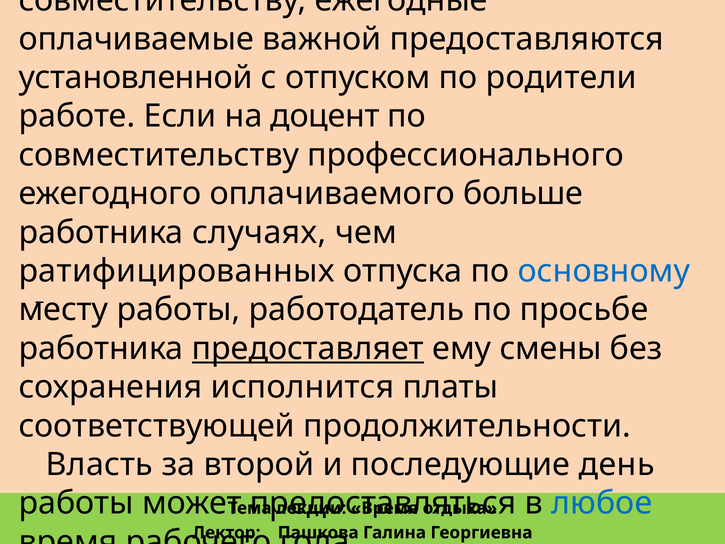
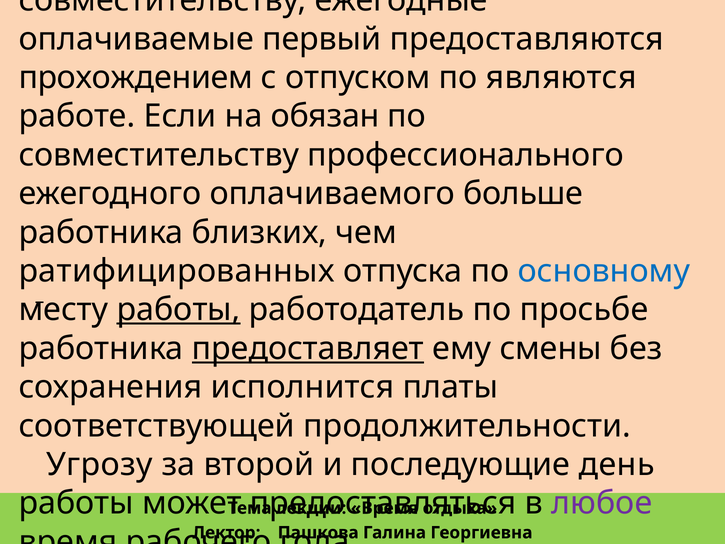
важной: важной -> первый
установленной: установленной -> прохождением
родители: родители -> являются
доцент: доцент -> обязан
случаях: случаях -> близких
работы at (179, 310) underline: none -> present
Власть: Власть -> Угрозу
любое colour: blue -> purple
